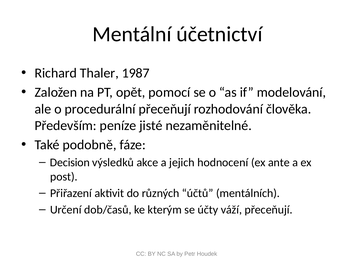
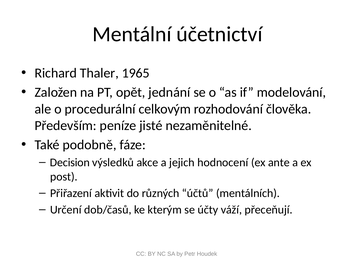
1987: 1987 -> 1965
pomocí: pomocí -> jednání
procedurální přeceňují: přeceňují -> celkovým
